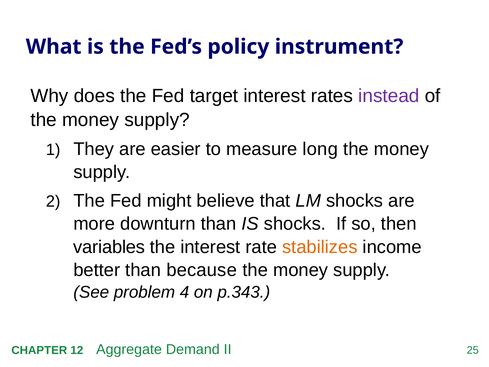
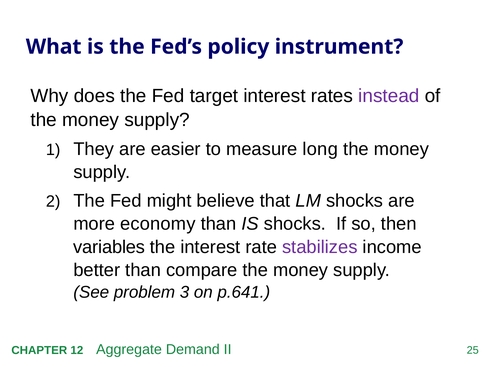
downturn: downturn -> economy
stabilizes colour: orange -> purple
because: because -> compare
4: 4 -> 3
p.343: p.343 -> p.641
